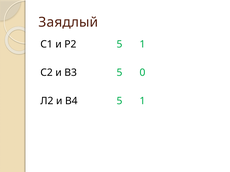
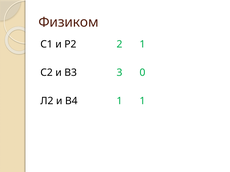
Заядлый: Заядлый -> Физиком
Р2 5: 5 -> 2
В3 5: 5 -> 3
В4 5: 5 -> 1
